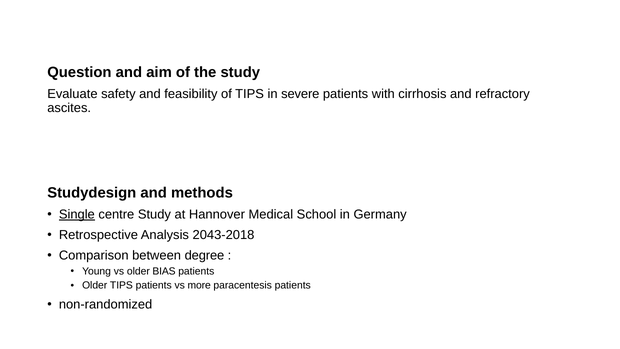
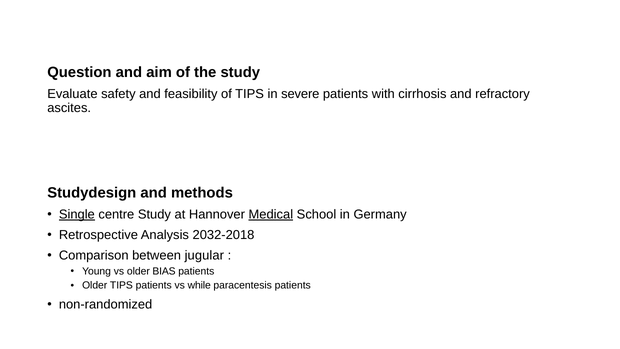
Medical underline: none -> present
2043-2018: 2043-2018 -> 2032-2018
degree: degree -> jugular
more: more -> while
